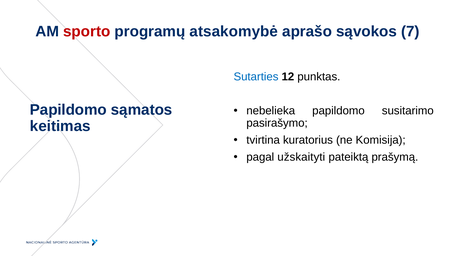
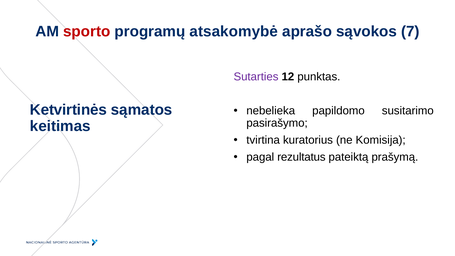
Sutarties colour: blue -> purple
Papildomo at (68, 110): Papildomo -> Ketvirtinės
užskaityti: užskaityti -> rezultatus
